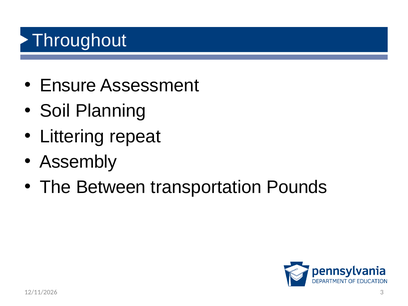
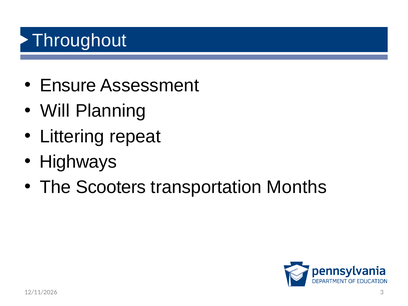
Soil: Soil -> Will
Assembly: Assembly -> Highways
Between: Between -> Scooters
Pounds: Pounds -> Months
